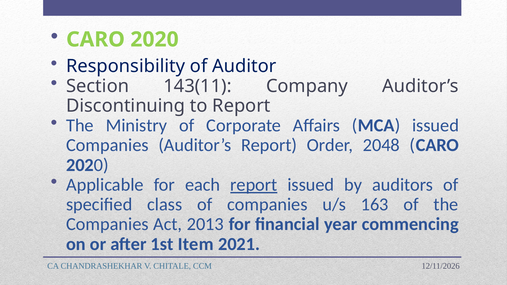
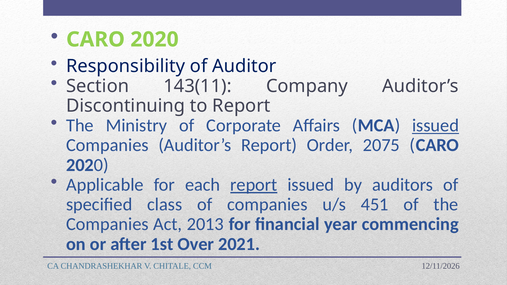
issued at (436, 126) underline: none -> present
2048: 2048 -> 2075
163: 163 -> 451
Item: Item -> Over
